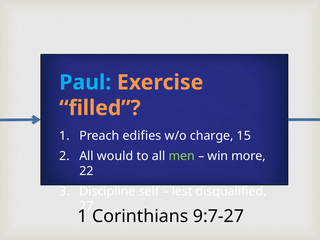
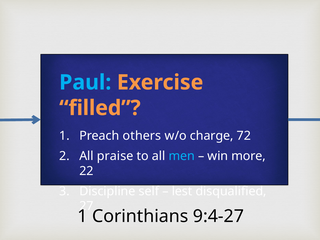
edifies: edifies -> others
15: 15 -> 72
would: would -> praise
men colour: light green -> light blue
9:7-27: 9:7-27 -> 9:4-27
